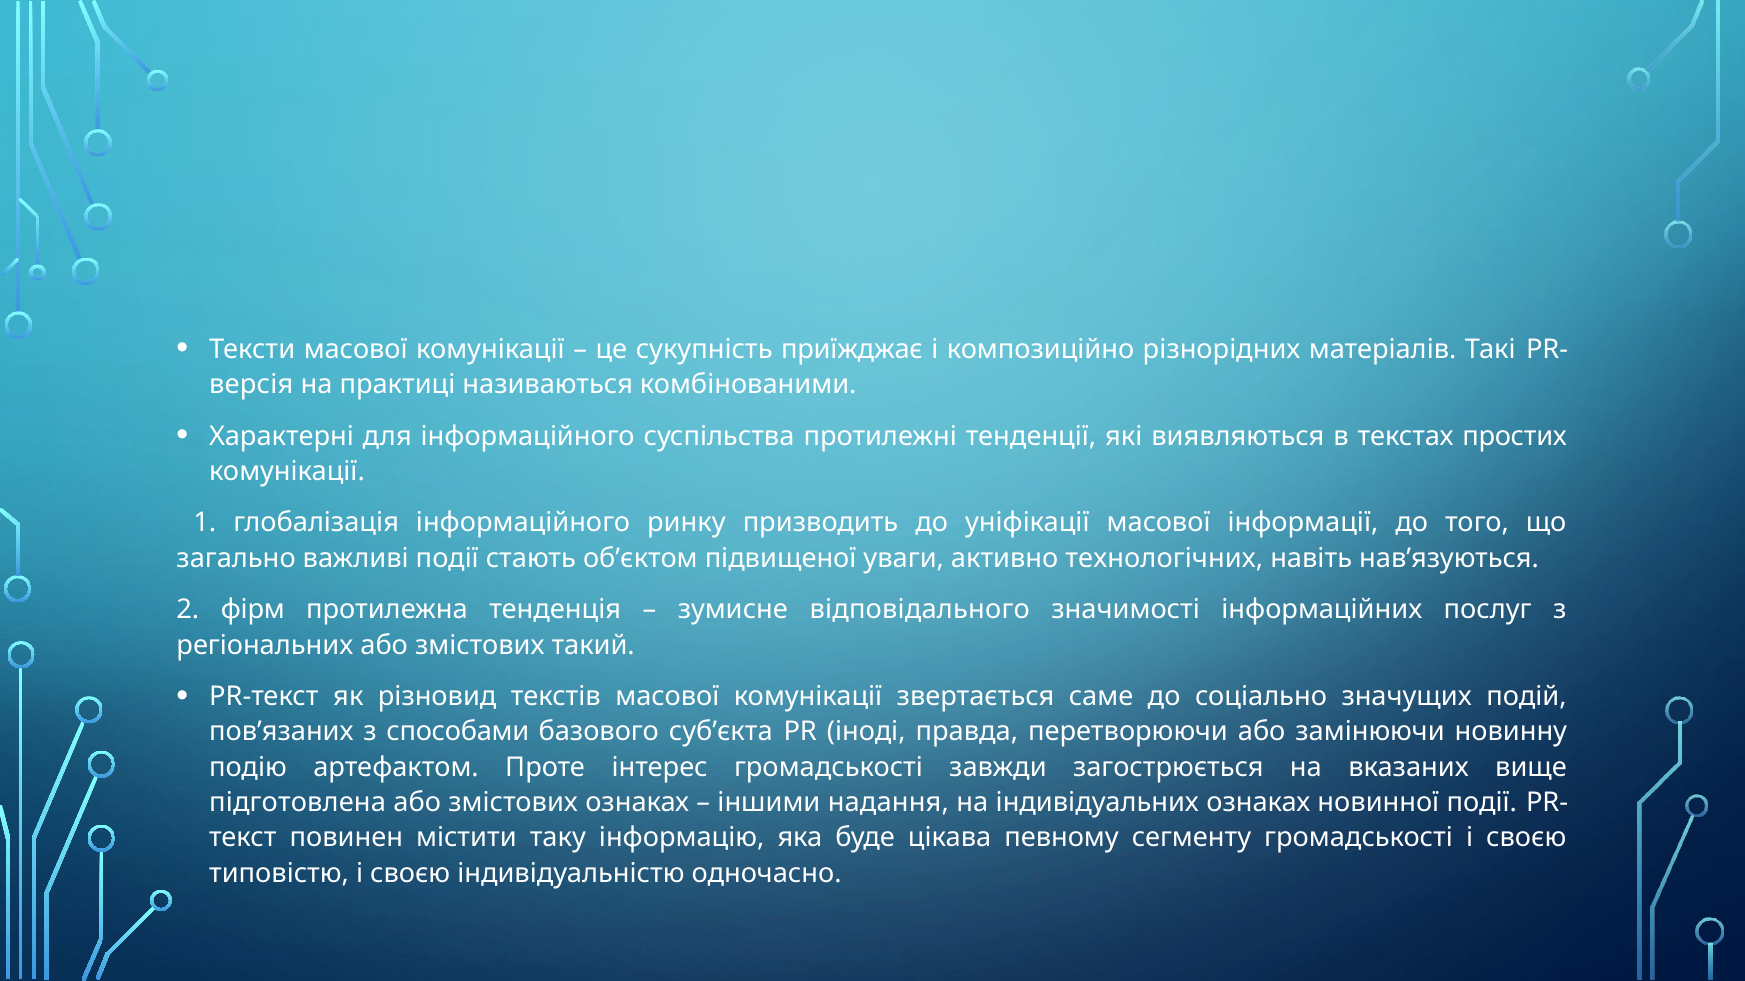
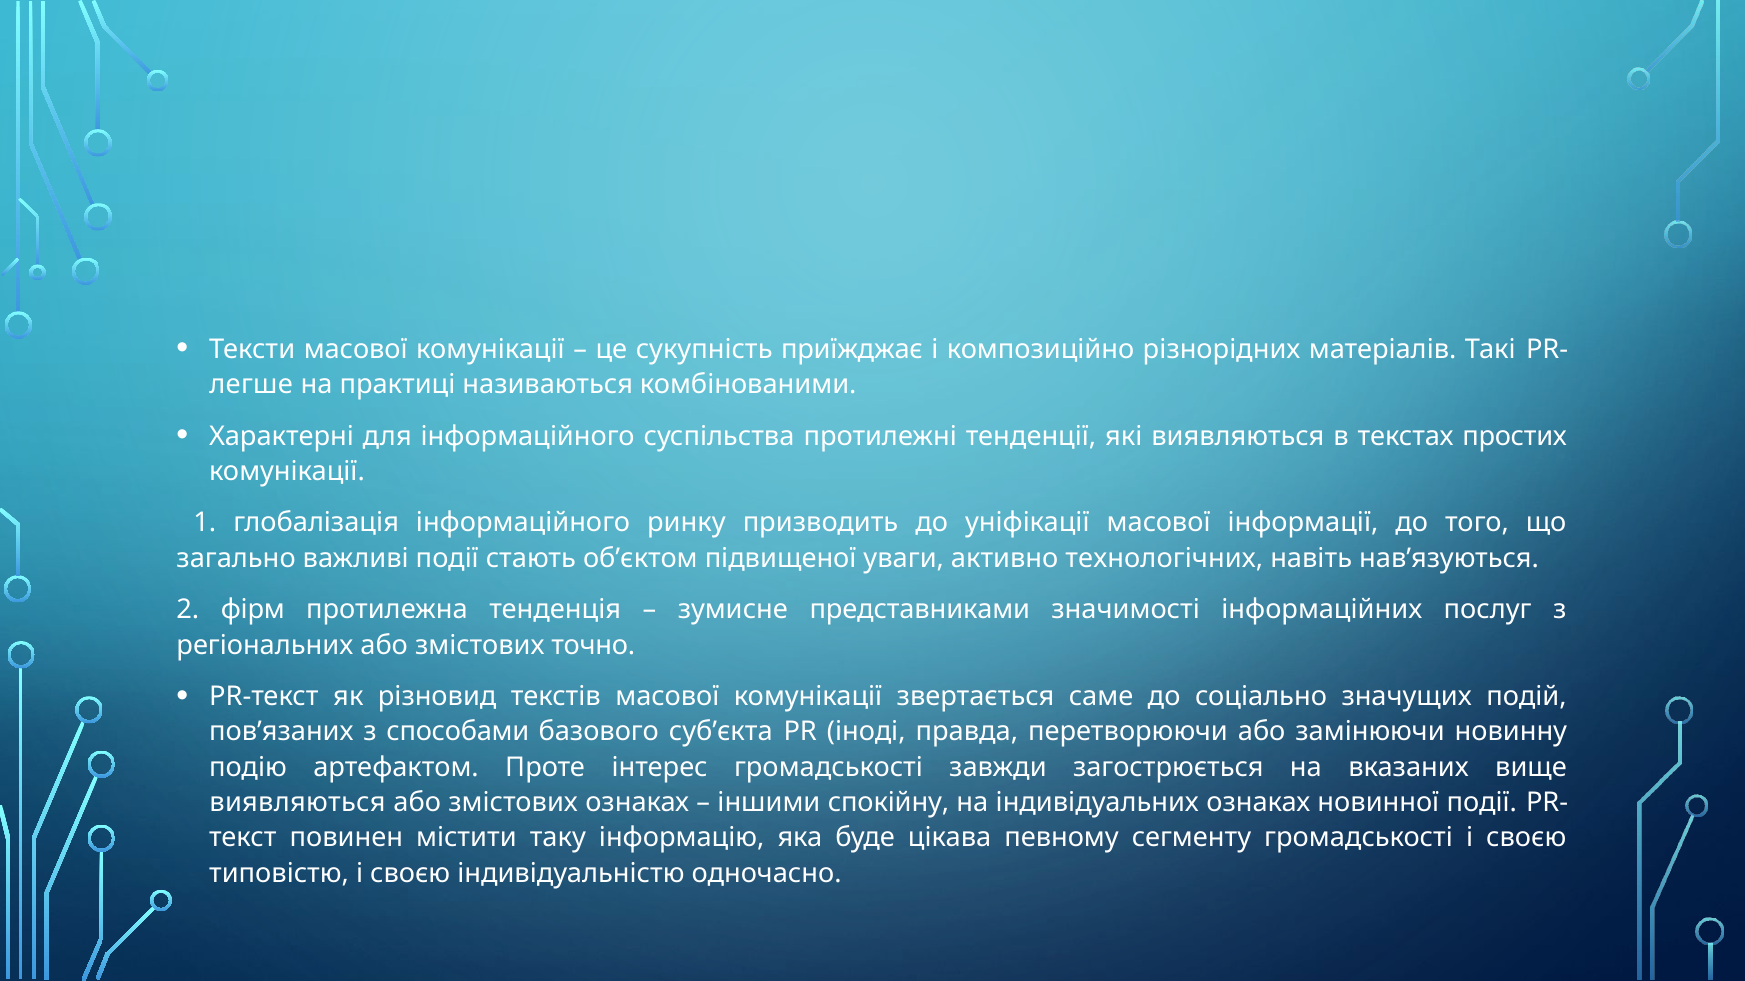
версія: версія -> легше
відповідального: відповідального -> представниками
такий: такий -> точно
підготовлена at (298, 803): підготовлена -> виявляються
надання: надання -> спокійну
